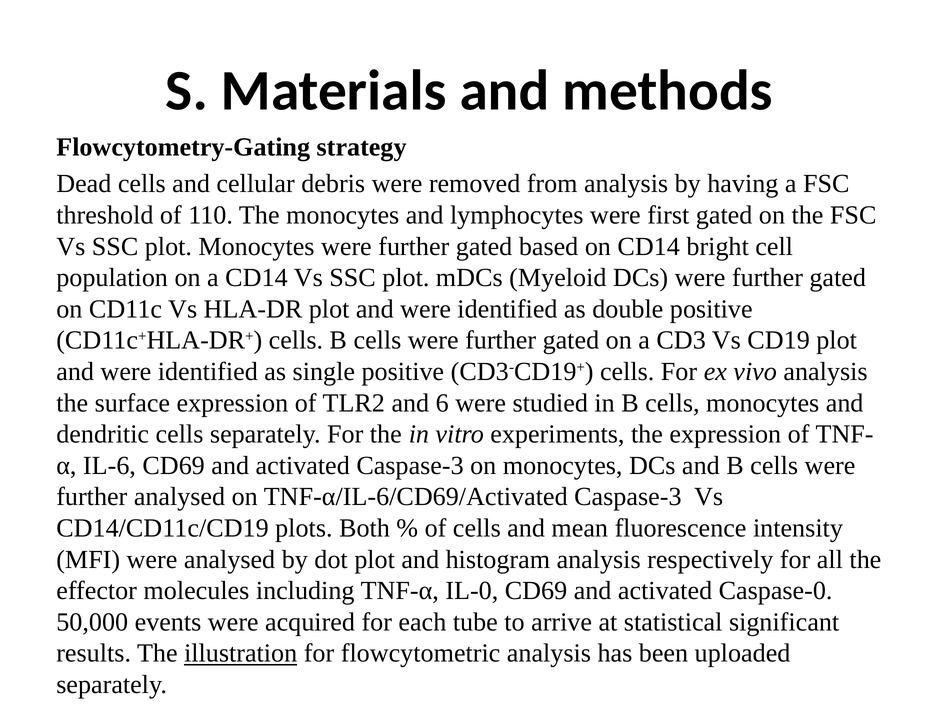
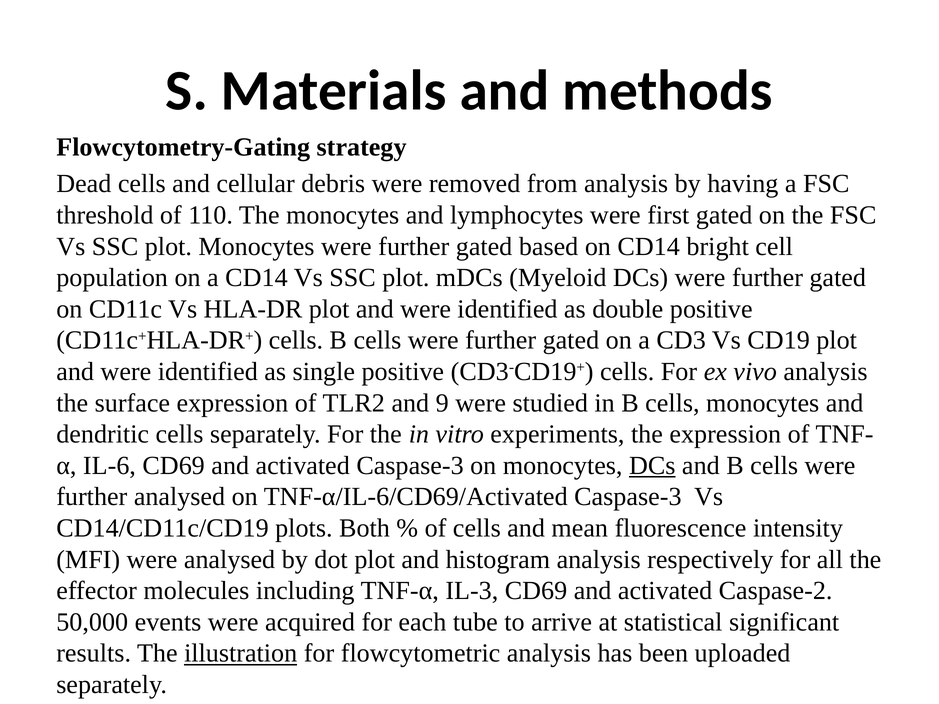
6: 6 -> 9
DCs at (652, 466) underline: none -> present
IL-0: IL-0 -> IL-3
Caspase-0: Caspase-0 -> Caspase-2
